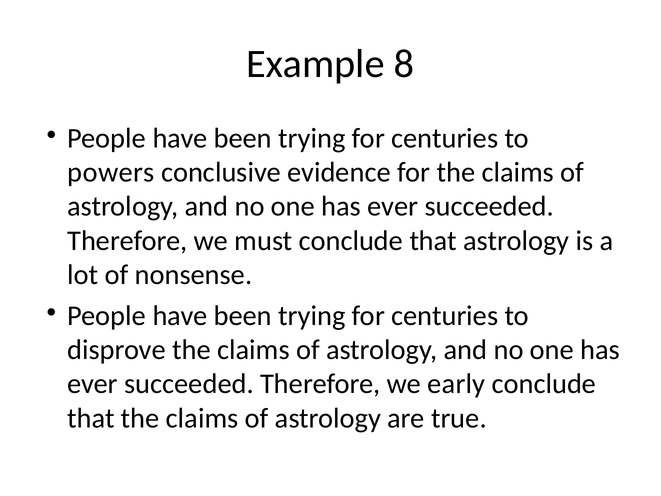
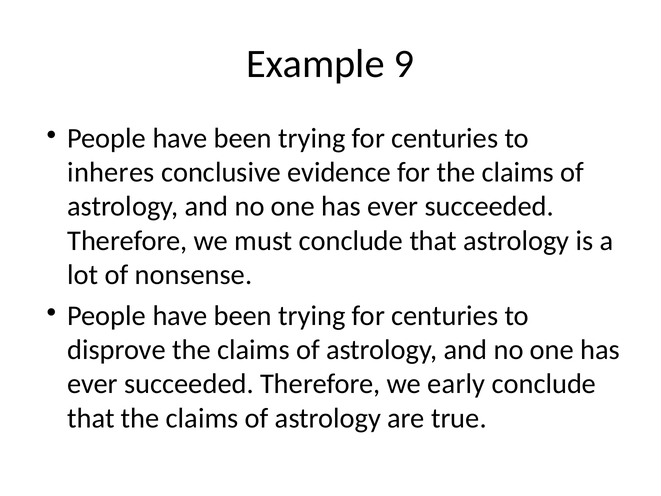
8: 8 -> 9
powers: powers -> inheres
